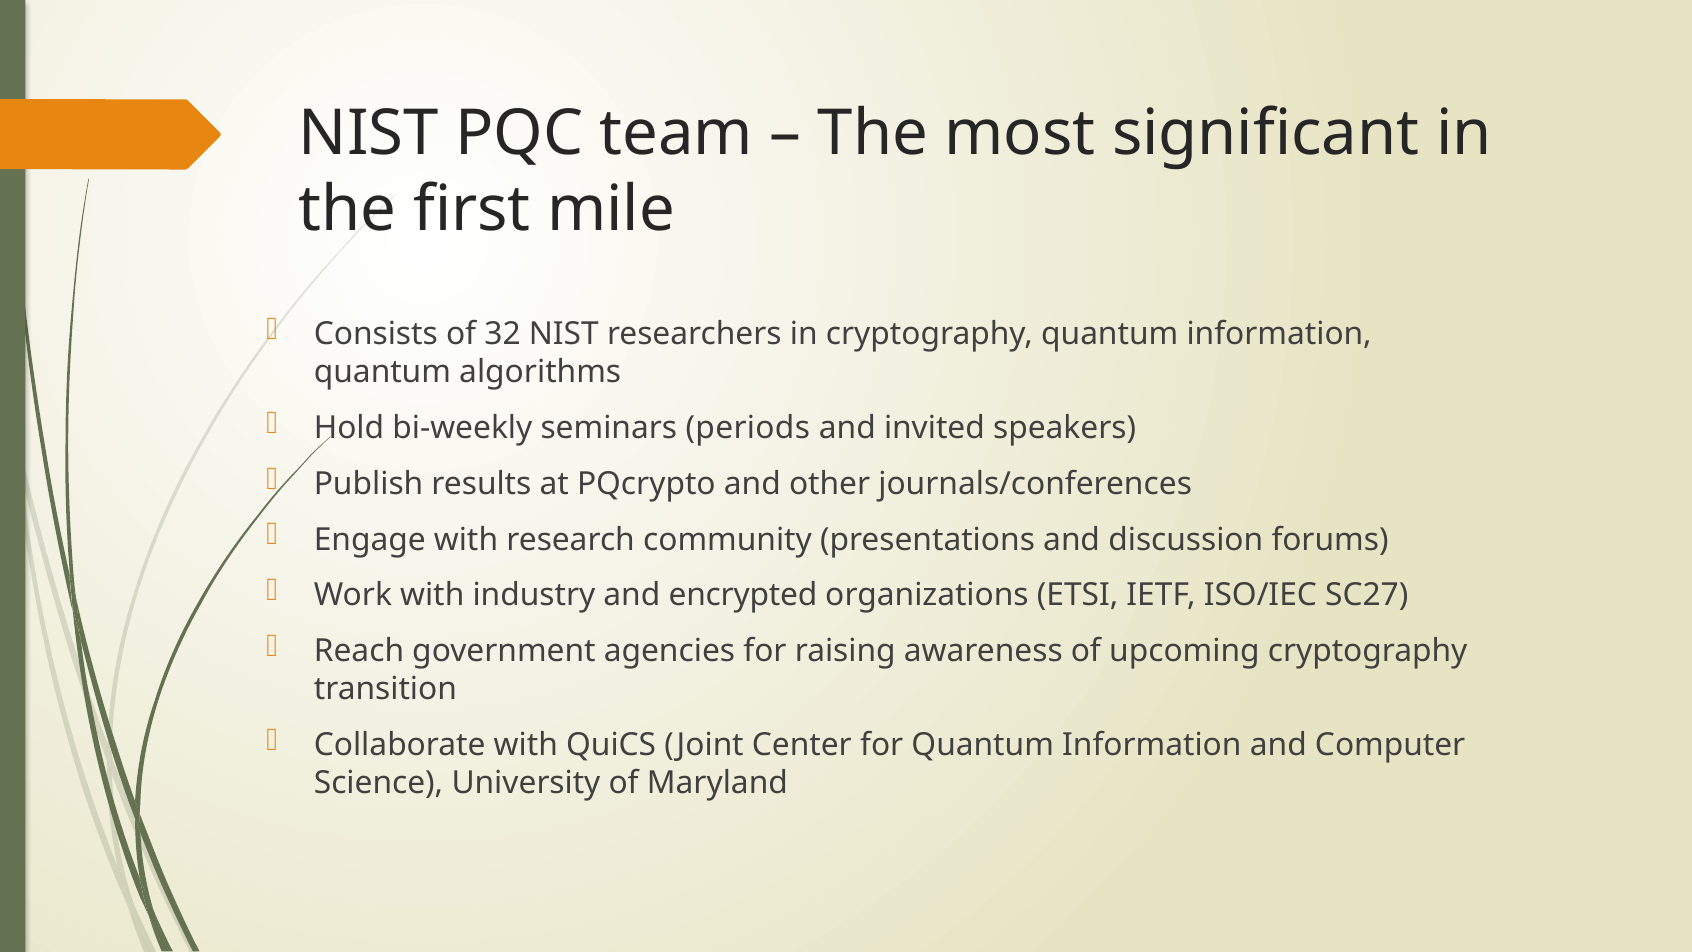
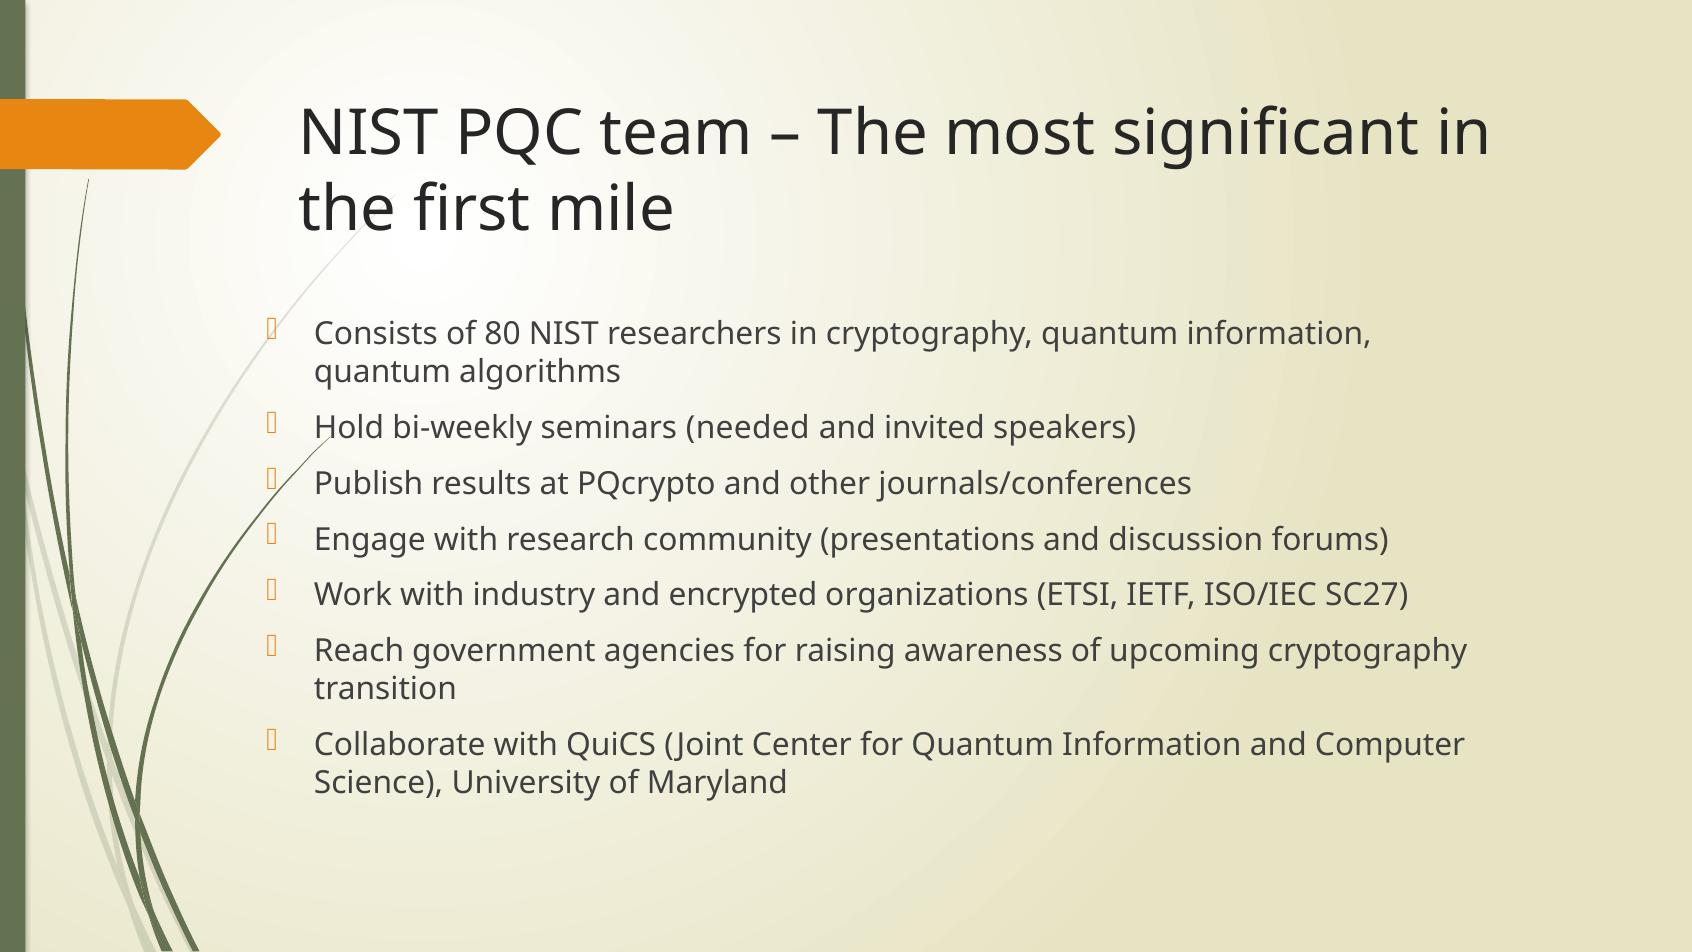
32: 32 -> 80
periods: periods -> needed
